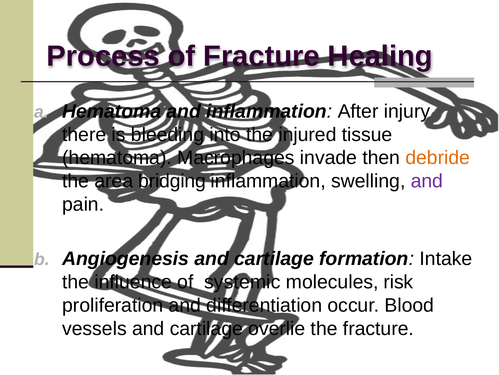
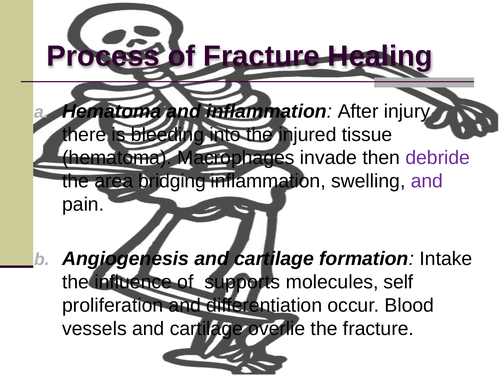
debride colour: orange -> purple
systemic: systemic -> supports
risk: risk -> self
